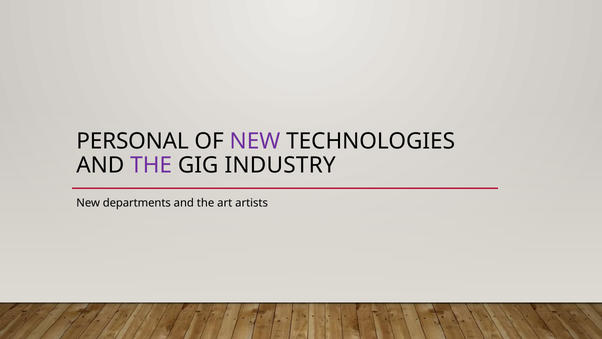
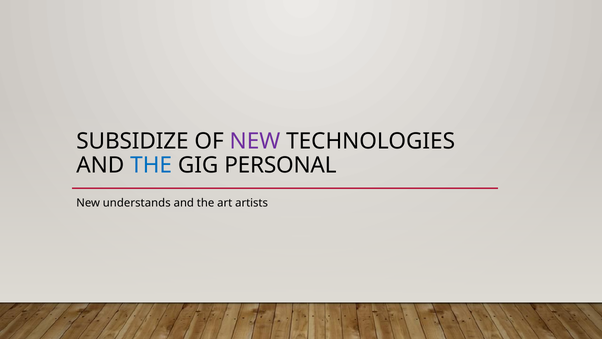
PERSONAL: PERSONAL -> SUBSIDIZE
THE at (151, 165) colour: purple -> blue
INDUSTRY: INDUSTRY -> PERSONAL
departments: departments -> understands
